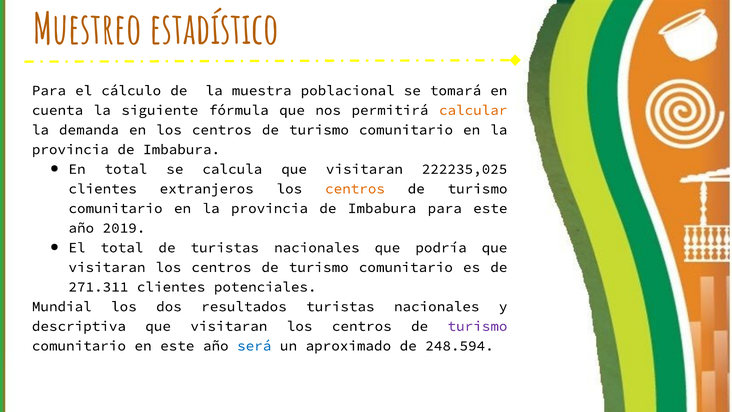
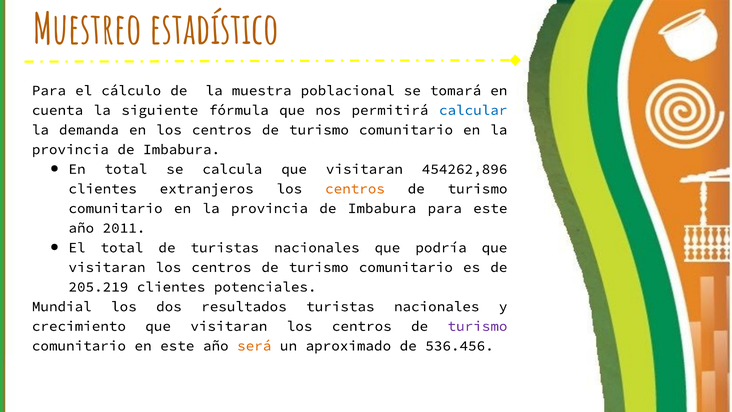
calcular colour: orange -> blue
222235,025: 222235,025 -> 454262,896
2019: 2019 -> 2011
271.311: 271.311 -> 205.219
descriptiva: descriptiva -> crecimiento
será colour: blue -> orange
248.594: 248.594 -> 536.456
